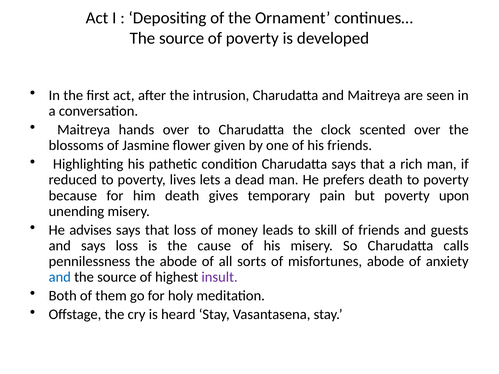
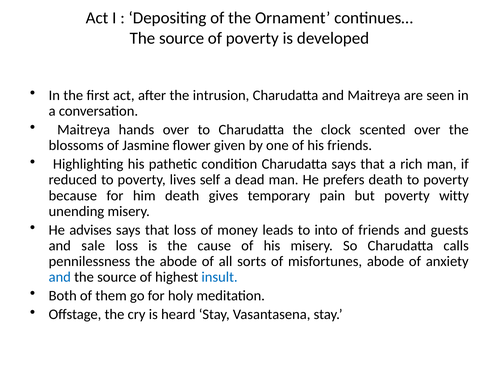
lets: lets -> self
upon: upon -> witty
skill: skill -> into
and says: says -> sale
insult colour: purple -> blue
